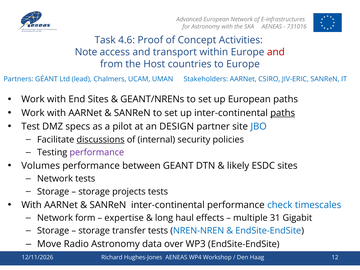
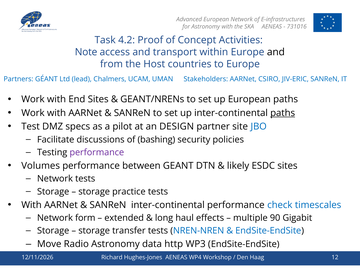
4.6: 4.6 -> 4.2
and at (276, 52) colour: red -> black
discussions underline: present -> none
internal: internal -> bashing
projects: projects -> practice
expertise: expertise -> extended
31: 31 -> 90
over: over -> http
